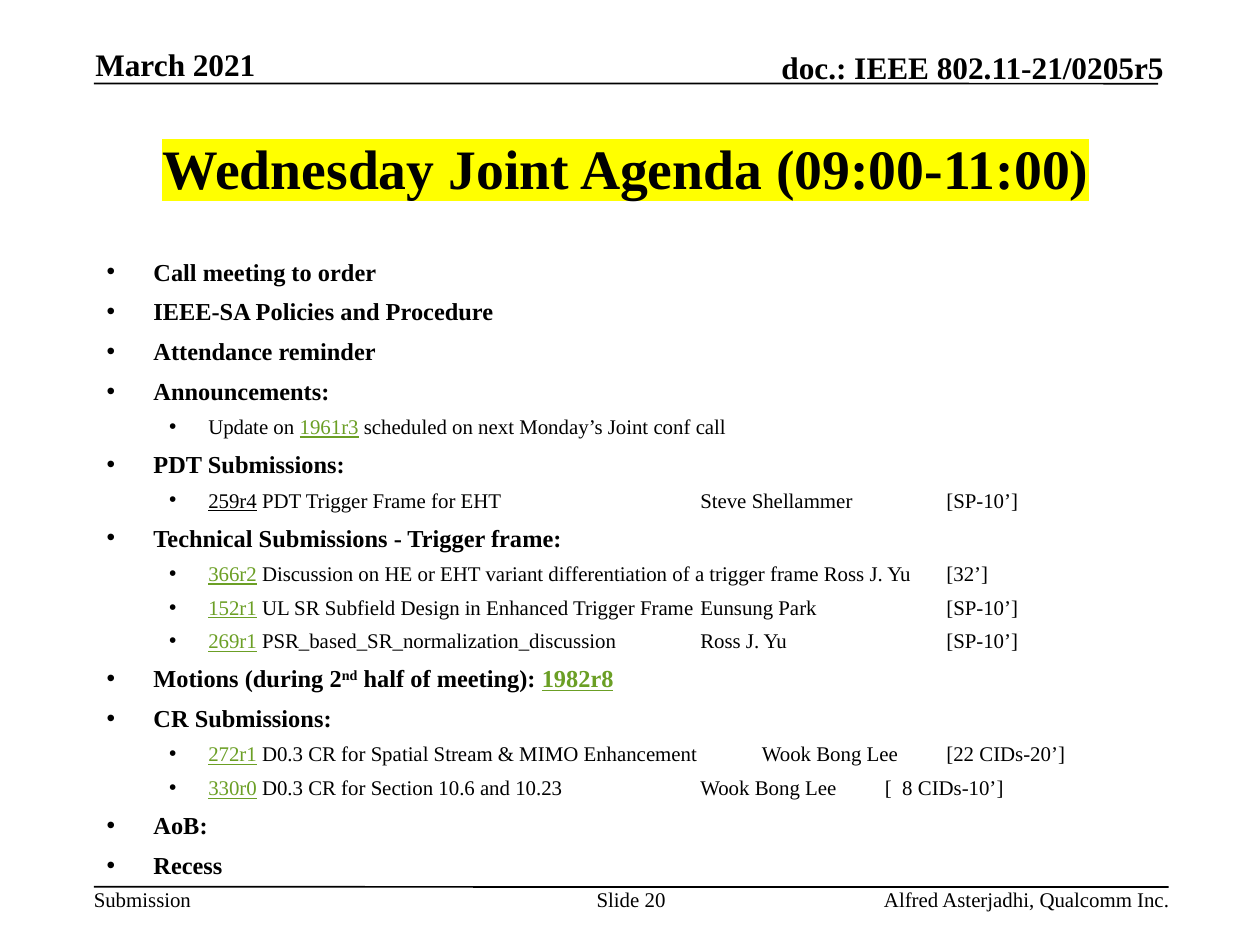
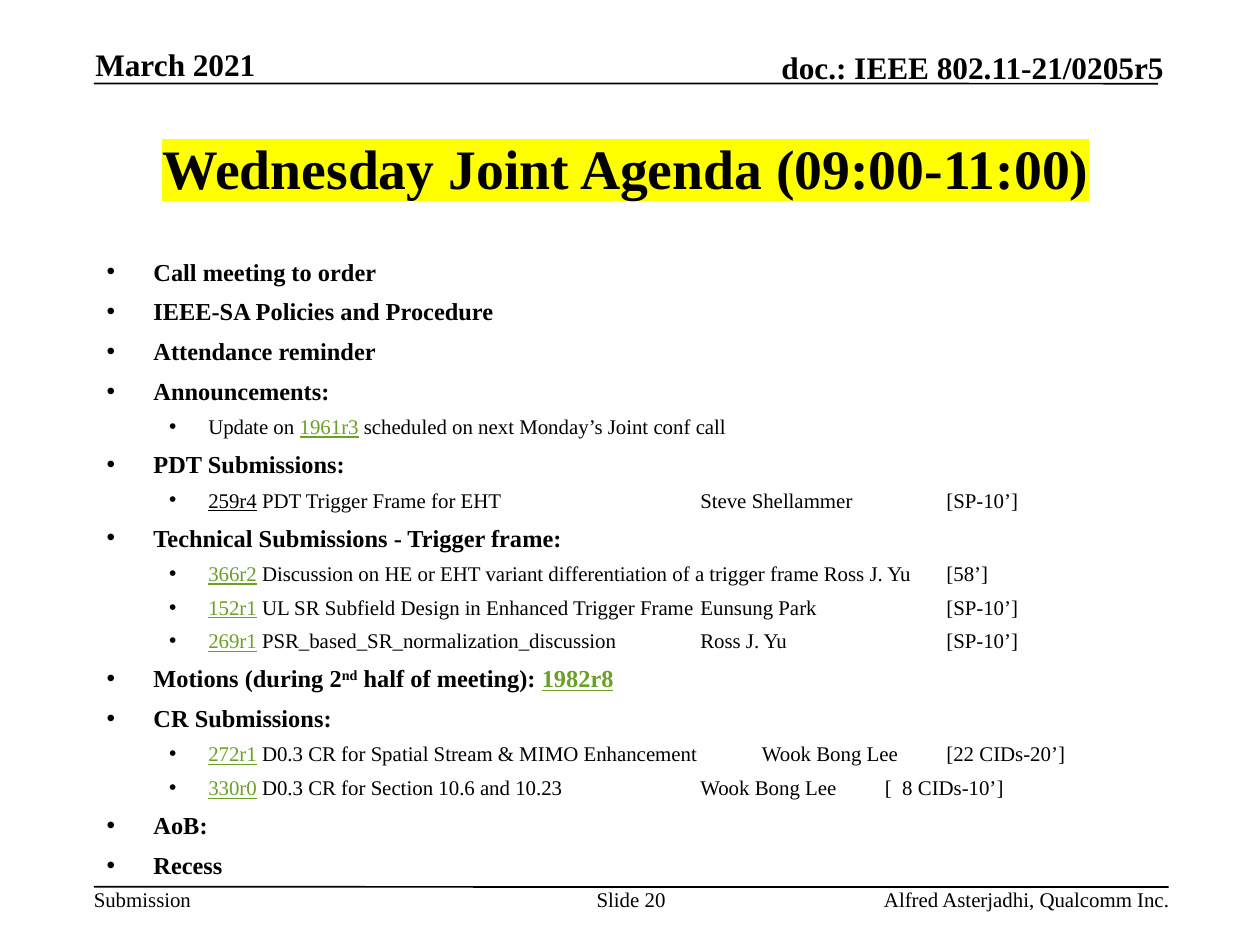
32: 32 -> 58
